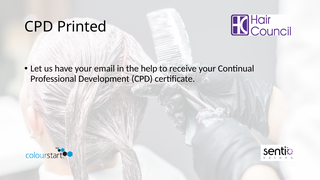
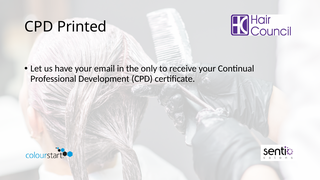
help: help -> only
